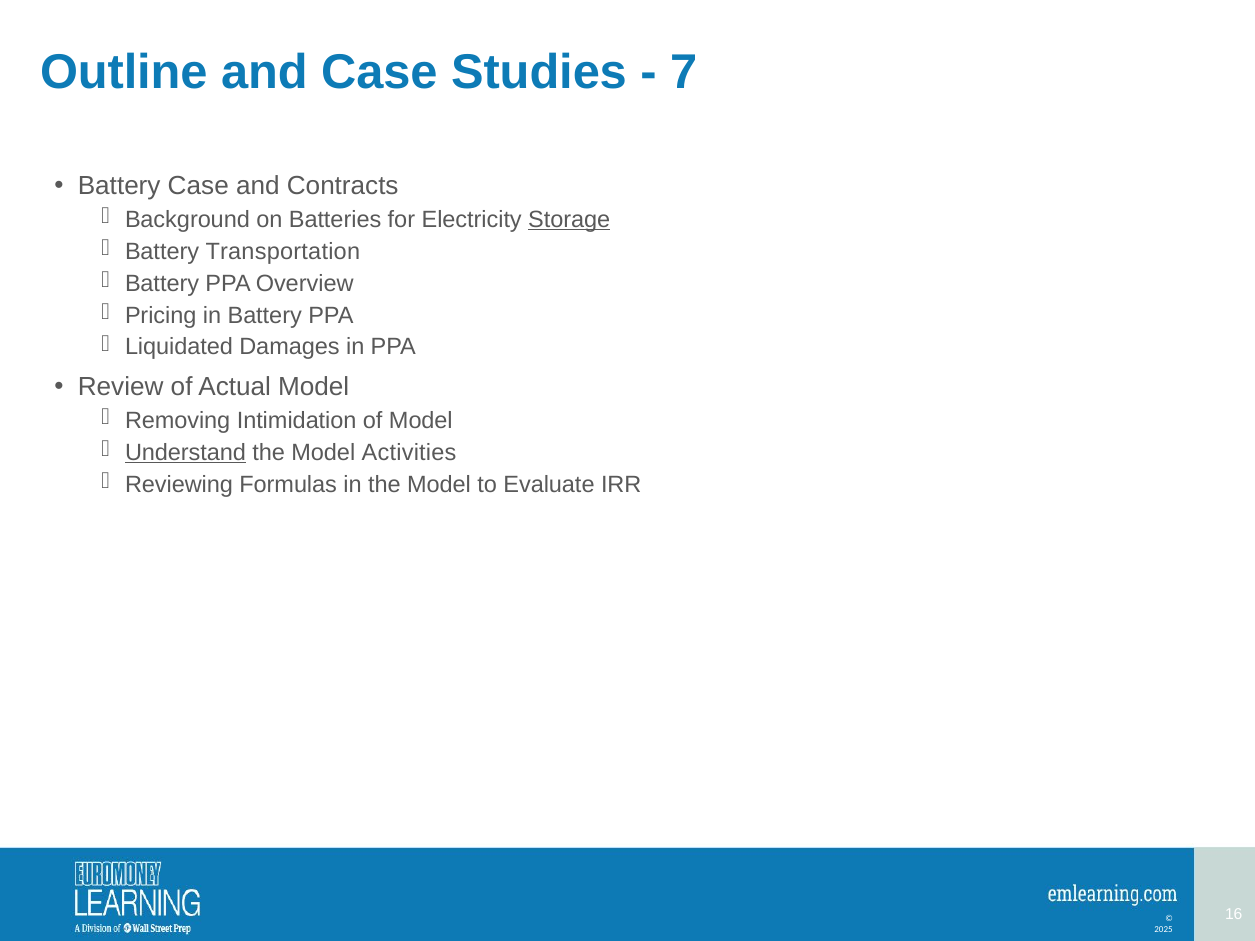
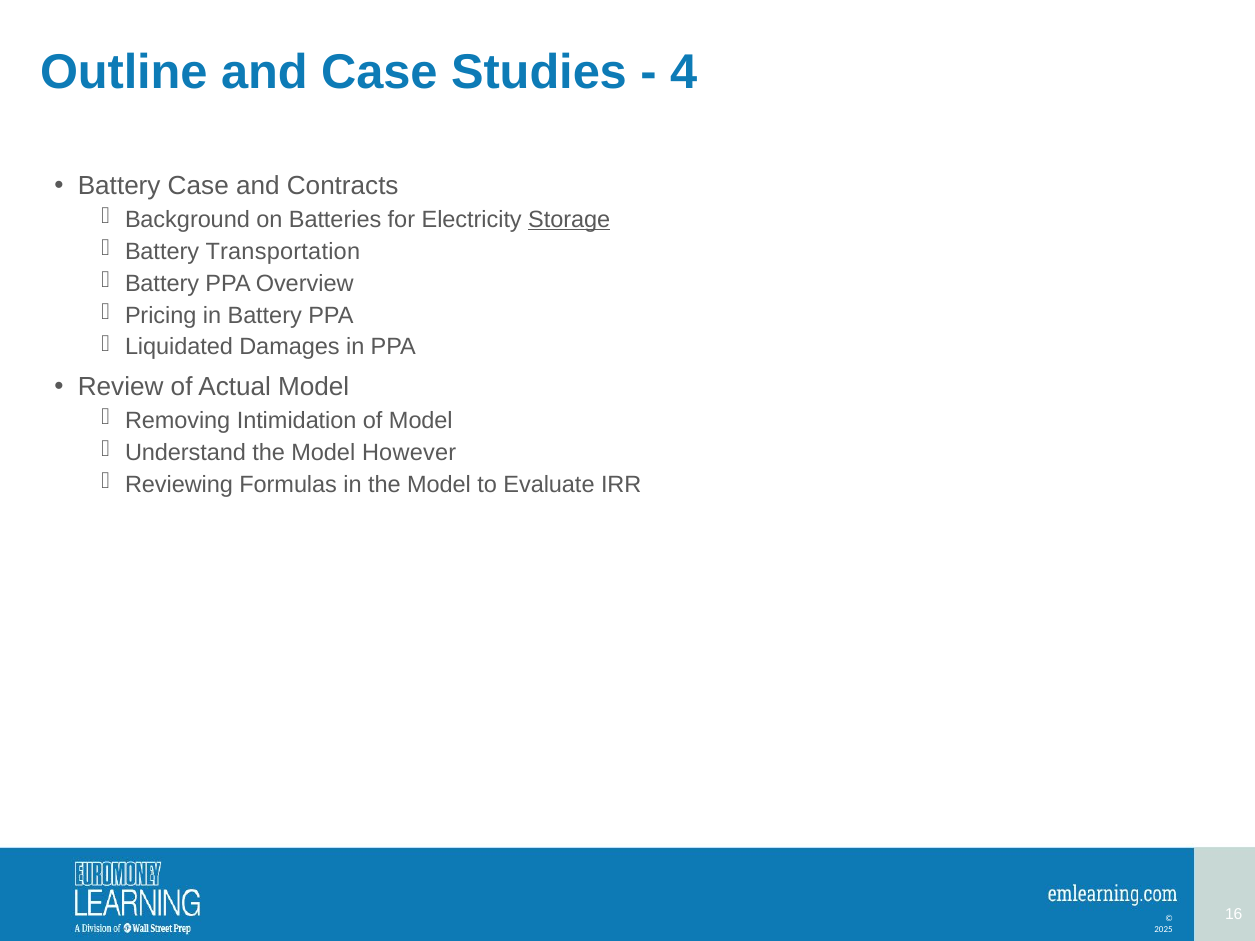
7: 7 -> 4
Understand underline: present -> none
Activities: Activities -> However
